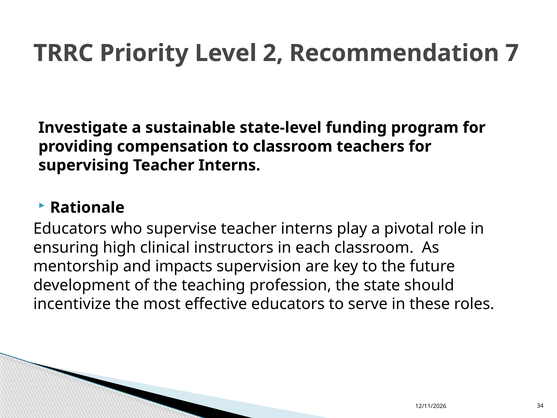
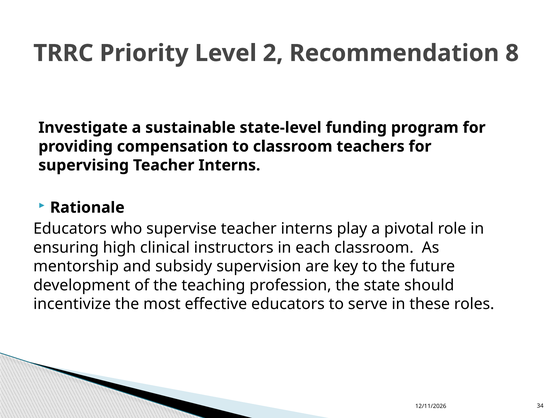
7: 7 -> 8
impacts: impacts -> subsidy
